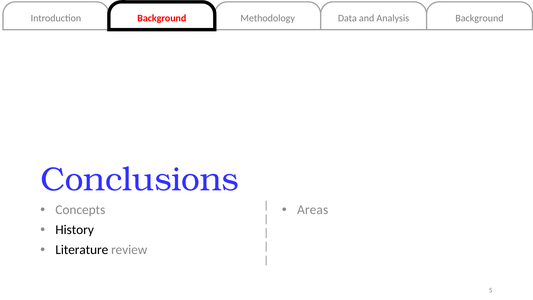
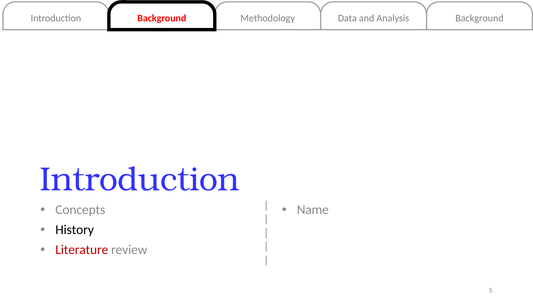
Conclusions at (140, 179): Conclusions -> Introduction
Areas: Areas -> Name
Literature colour: black -> red
